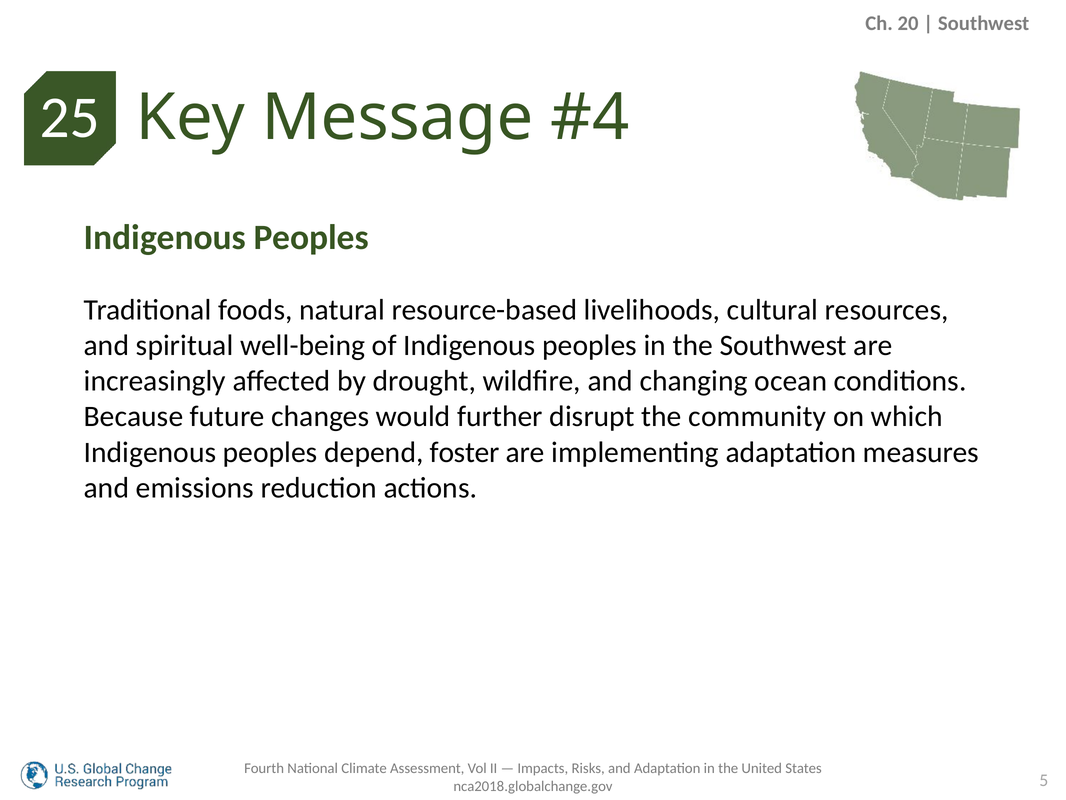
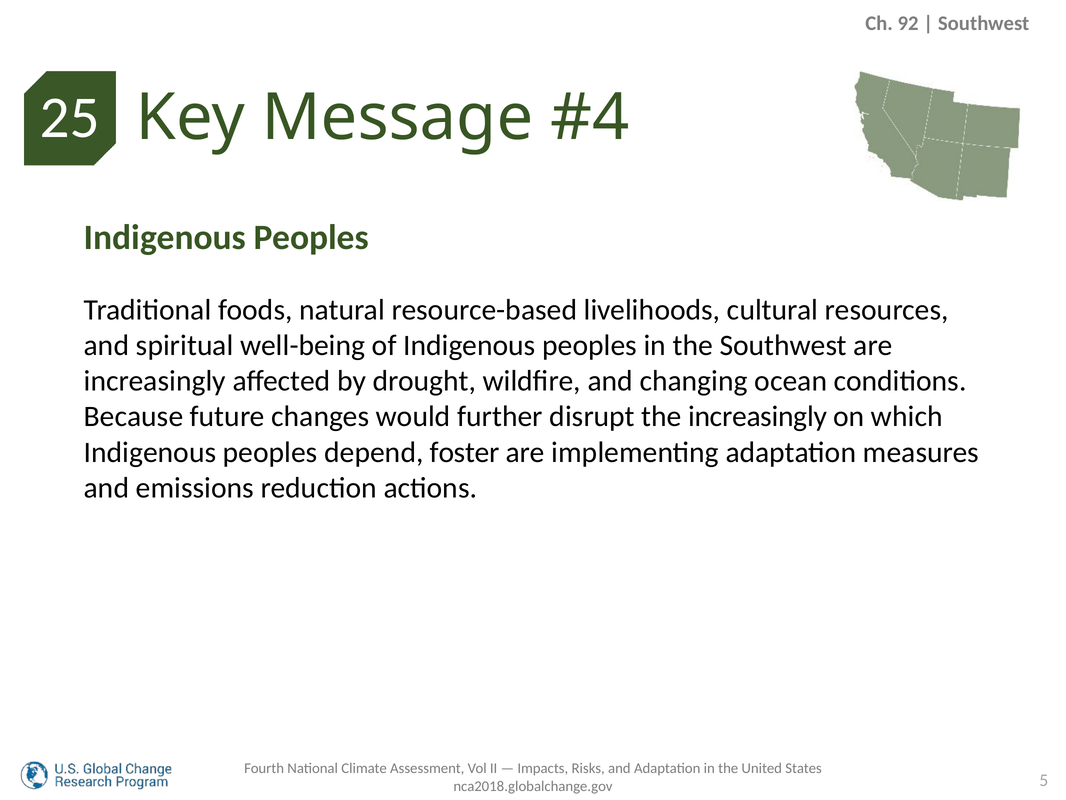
20: 20 -> 92
the community: community -> increasingly
